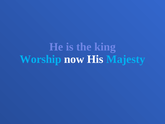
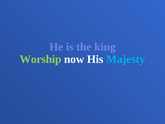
Worship colour: light blue -> light green
